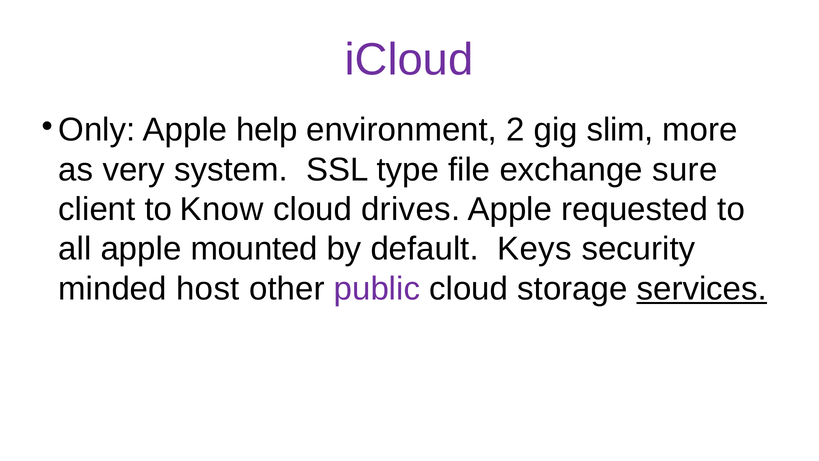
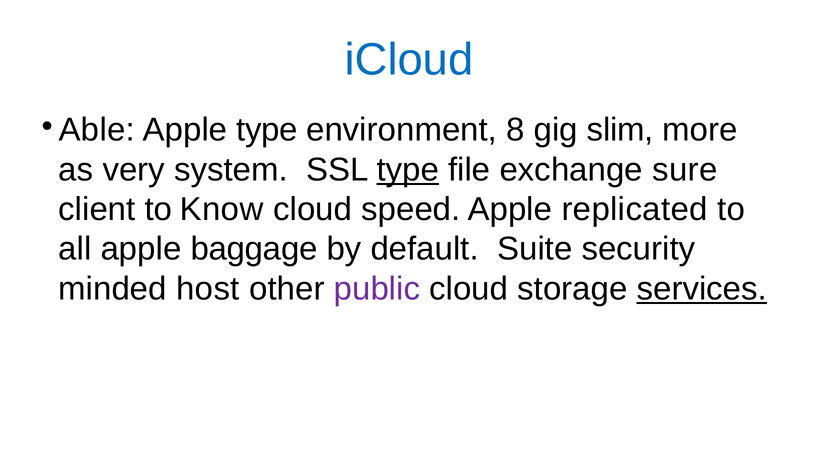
iCloud colour: purple -> blue
Only: Only -> Able
Apple help: help -> type
2: 2 -> 8
type at (408, 170) underline: none -> present
drives: drives -> speed
requested: requested -> replicated
mounted: mounted -> baggage
Keys: Keys -> Suite
